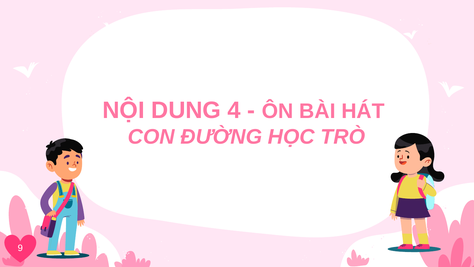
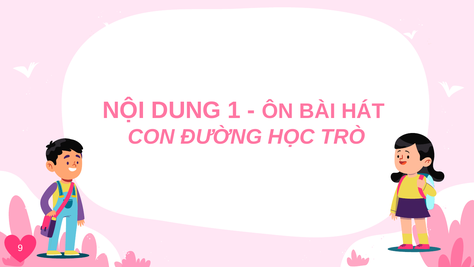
4: 4 -> 1
